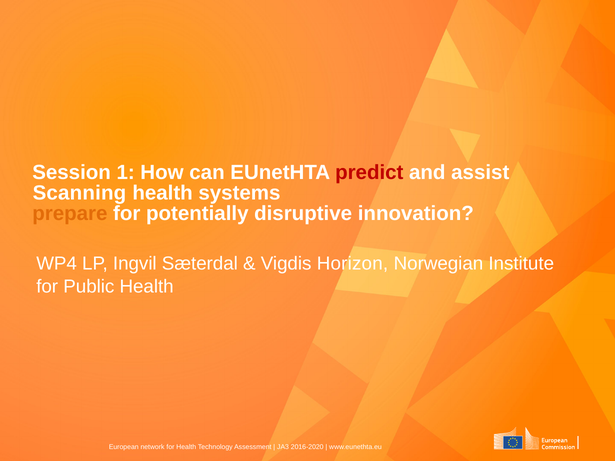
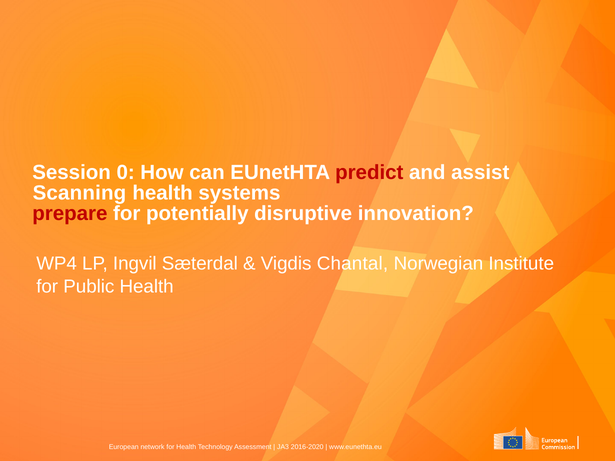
1: 1 -> 0
prepare colour: orange -> red
Horizon: Horizon -> Chantal
